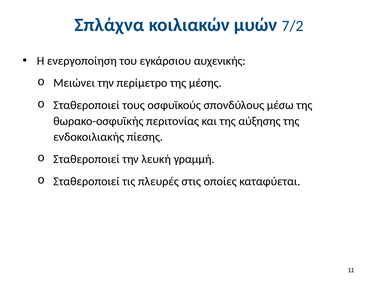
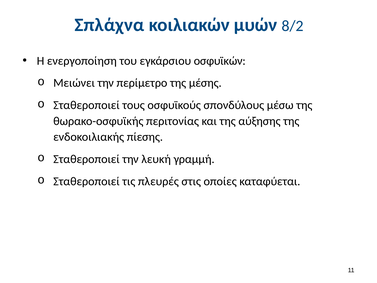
7/2: 7/2 -> 8/2
αυχενικής: αυχενικής -> οσφυϊκών
